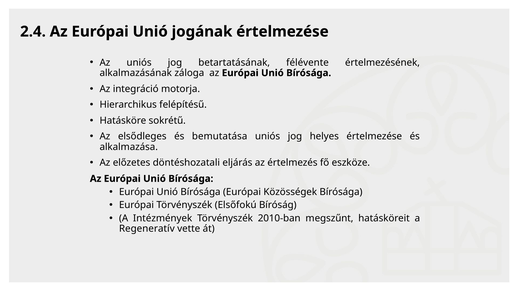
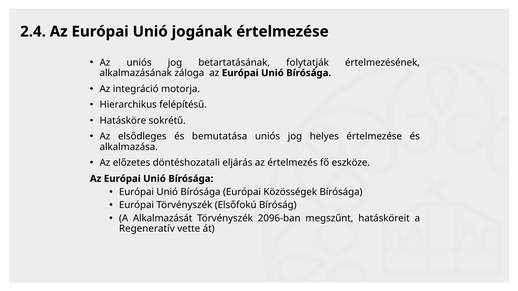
félévente: félévente -> folytatják
Intézmények: Intézmények -> Alkalmazását
2010-ban: 2010-ban -> 2096-ban
